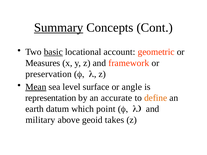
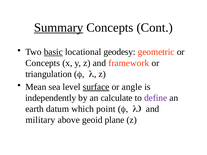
account: account -> geodesy
Measures at (43, 63): Measures -> Concepts
preservation: preservation -> triangulation
Mean underline: present -> none
surface underline: none -> present
representation: representation -> independently
accurate: accurate -> calculate
define colour: orange -> purple
takes: takes -> plane
